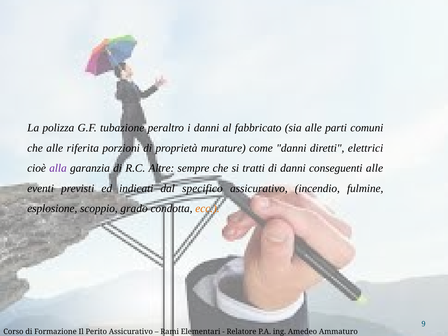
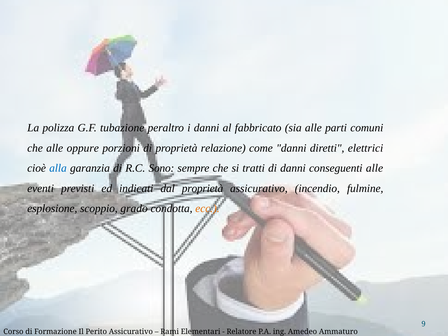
riferita: riferita -> oppure
murature: murature -> relazione
alla colour: purple -> blue
Altre: Altre -> Sono
dal specifico: specifico -> proprietà
